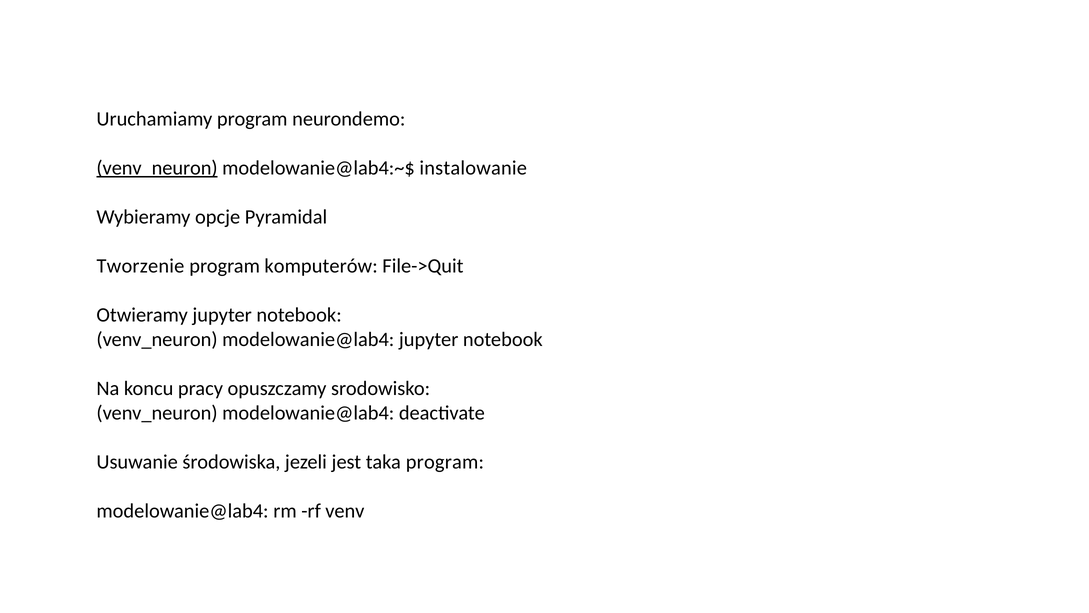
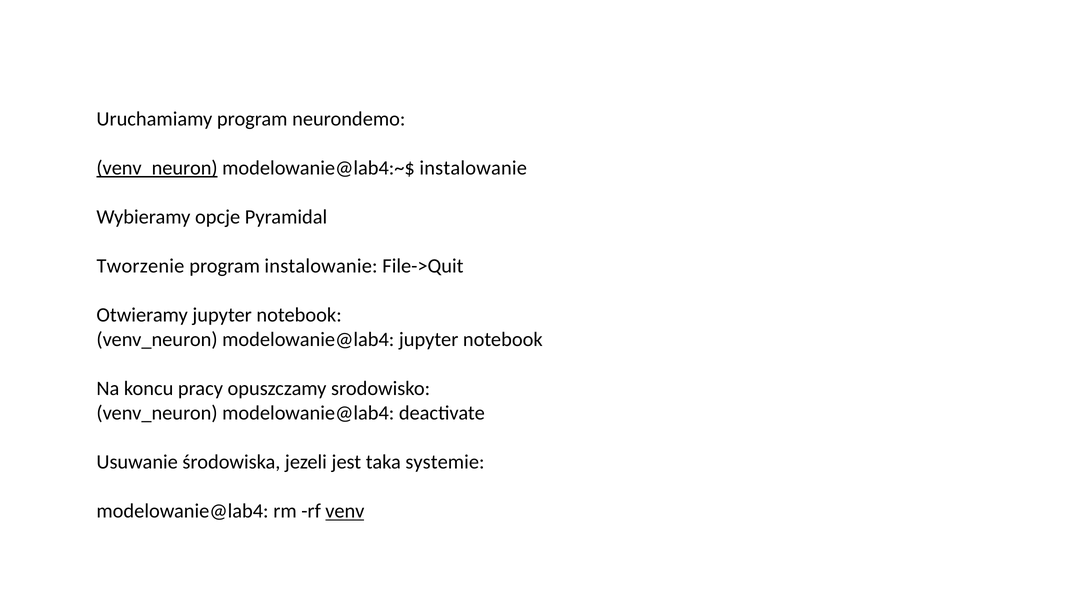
program komputerów: komputerów -> instalowanie
taka program: program -> systemie
venv underline: none -> present
